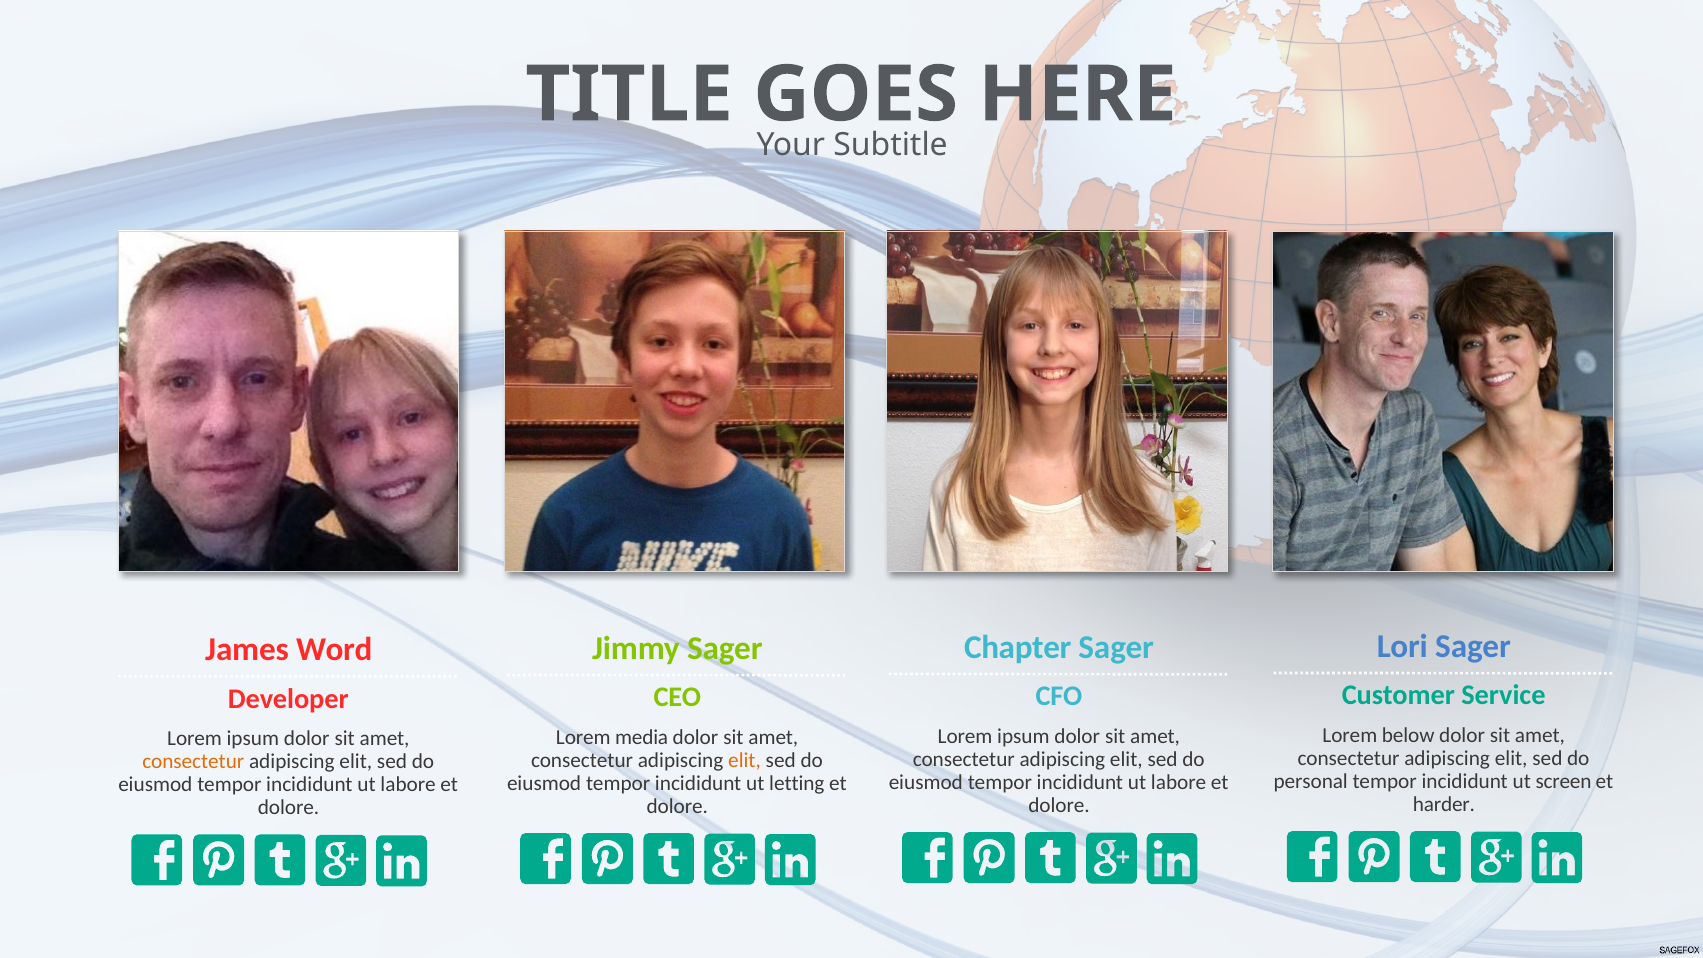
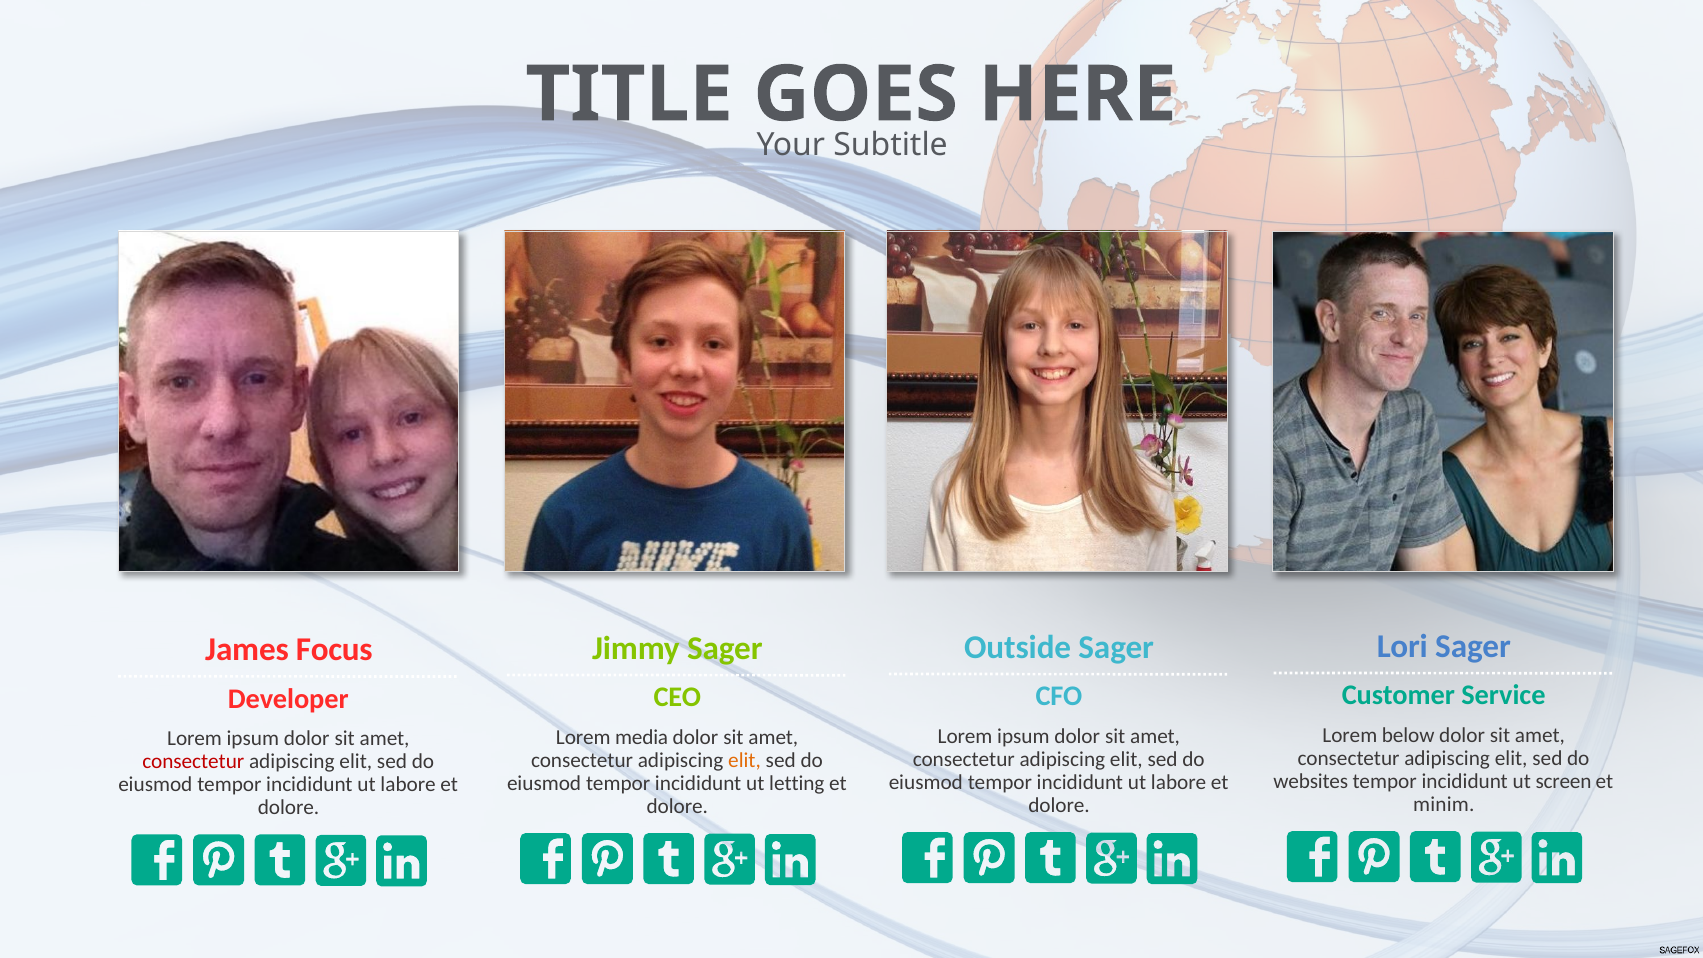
Chapter: Chapter -> Outside
Word: Word -> Focus
consectetur at (193, 762) colour: orange -> red
personal: personal -> websites
harder: harder -> minim
